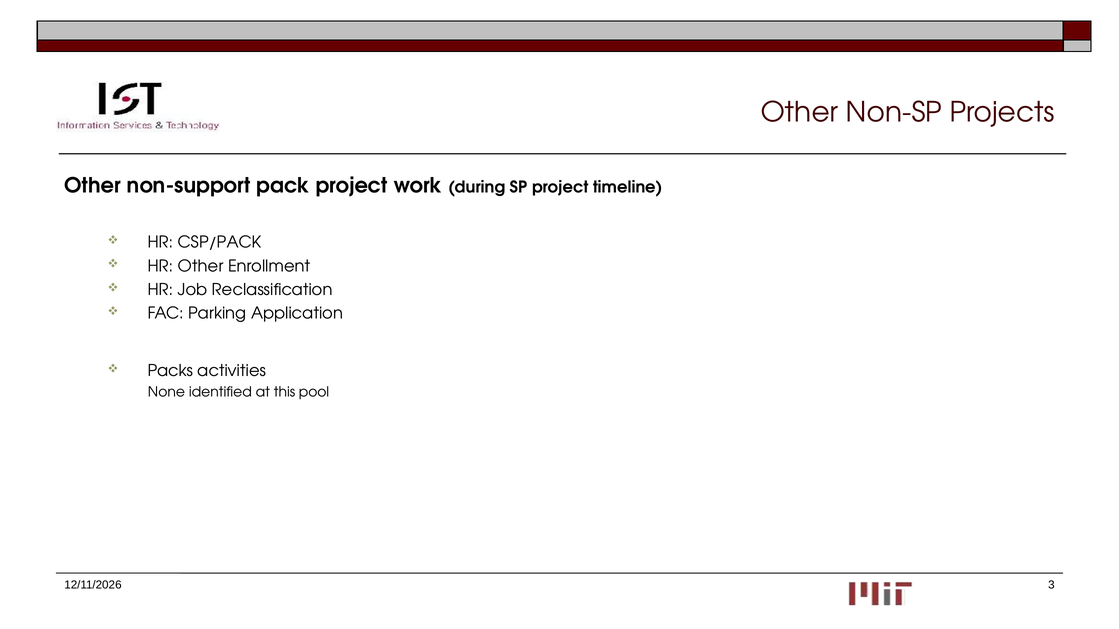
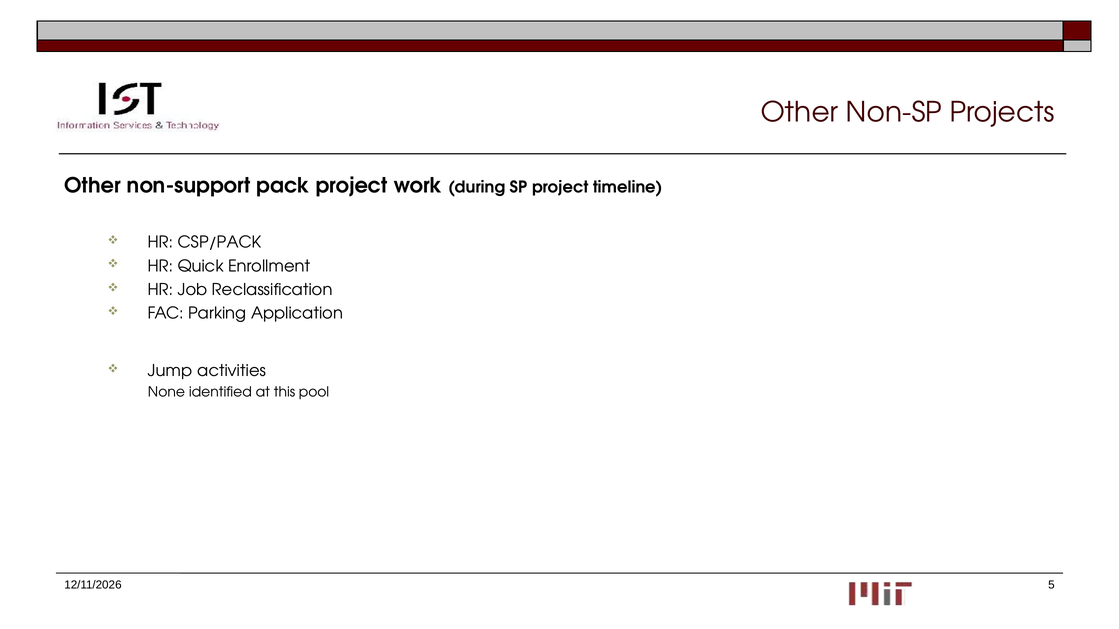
HR Other: Other -> Quick
Packs: Packs -> Jump
3: 3 -> 5
